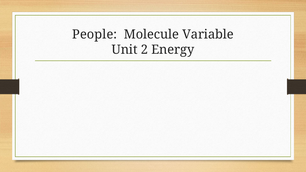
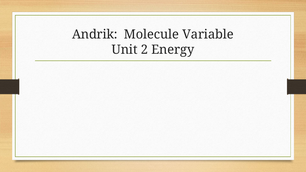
People: People -> Andrik
